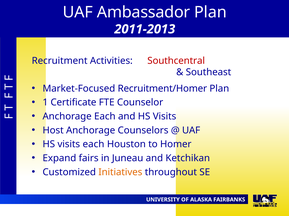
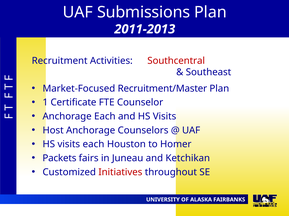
Ambassador: Ambassador -> Submissions
Recruitment/Homer: Recruitment/Homer -> Recruitment/Master
Expand: Expand -> Packets
Initiatives colour: orange -> red
